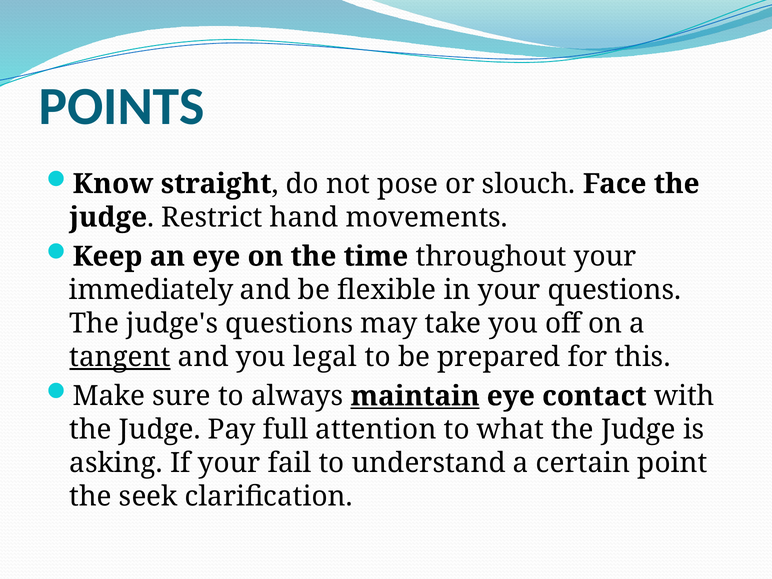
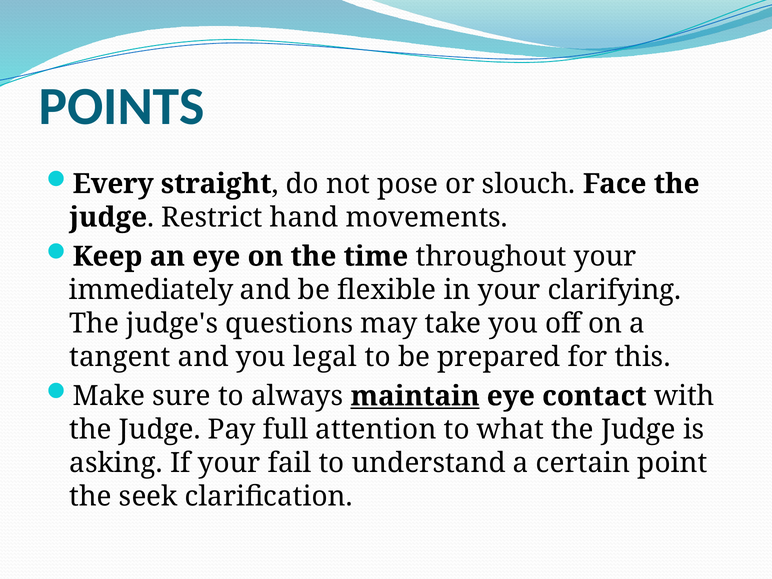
Know: Know -> Every
your questions: questions -> clarifying
tangent underline: present -> none
